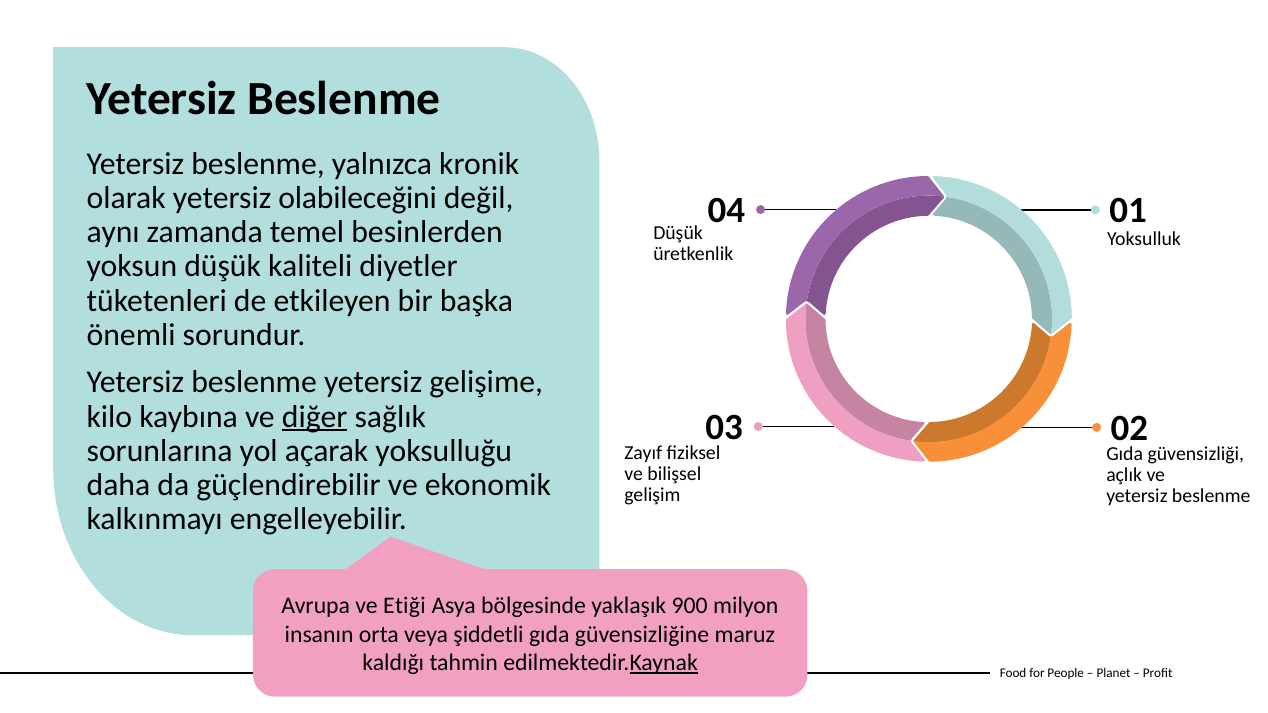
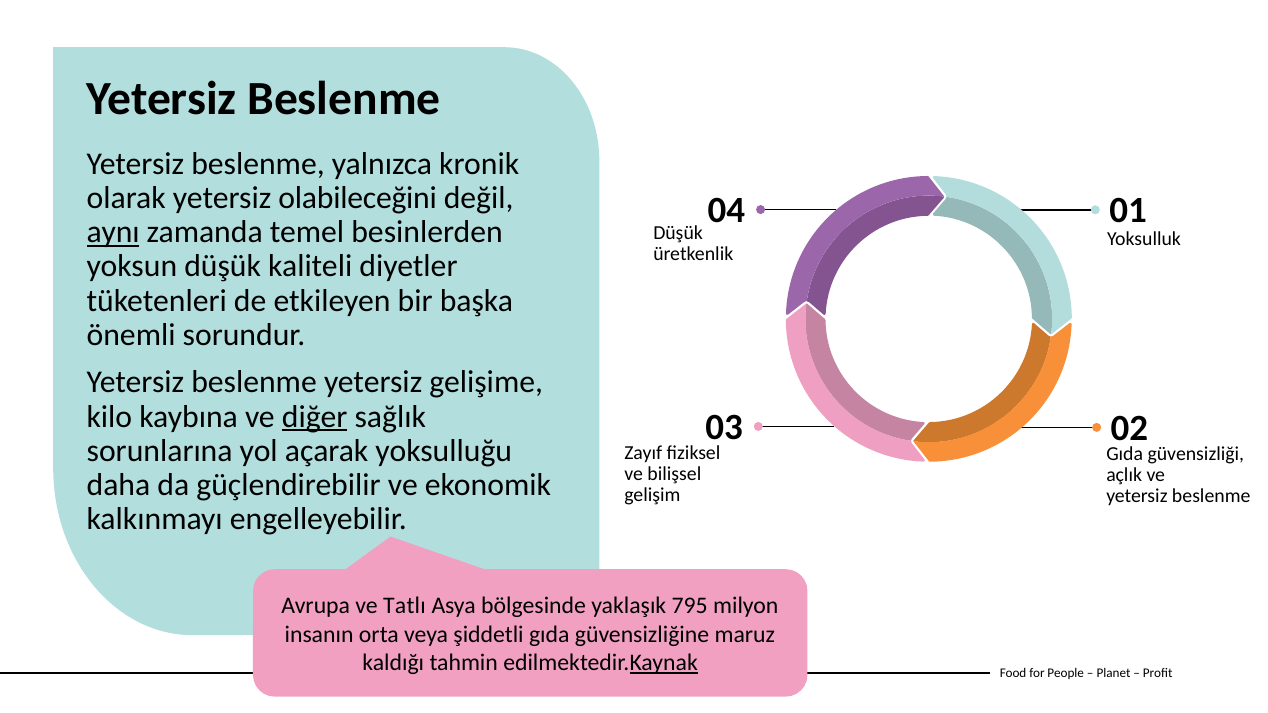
aynı underline: none -> present
Etiği: Etiği -> Tatlı
900: 900 -> 795
